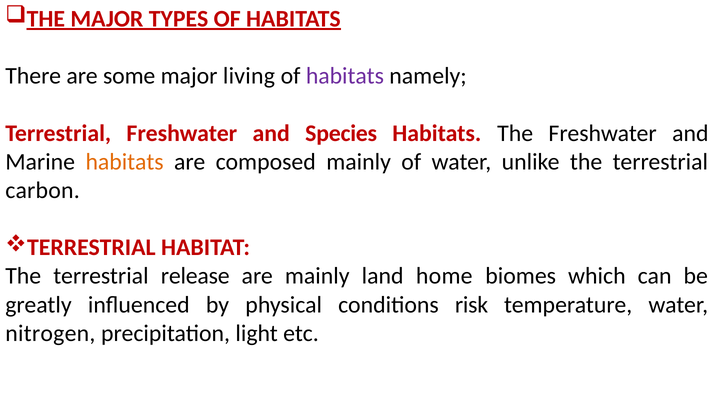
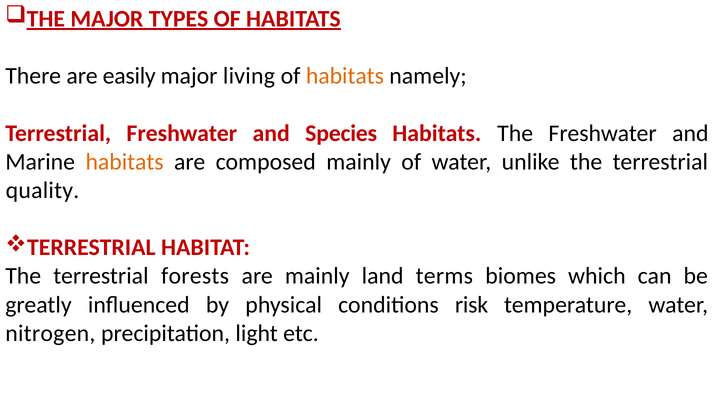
some: some -> easily
habitats at (345, 76) colour: purple -> orange
carbon: carbon -> quality
release: release -> forests
home: home -> terms
